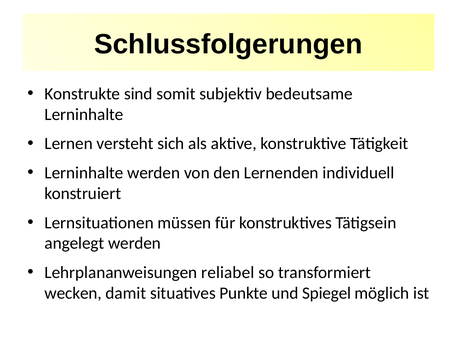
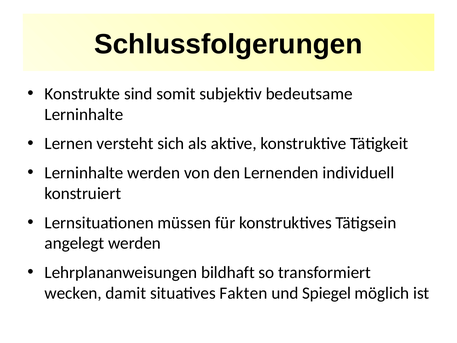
reliabel: reliabel -> bildhaft
Punkte: Punkte -> Fakten
